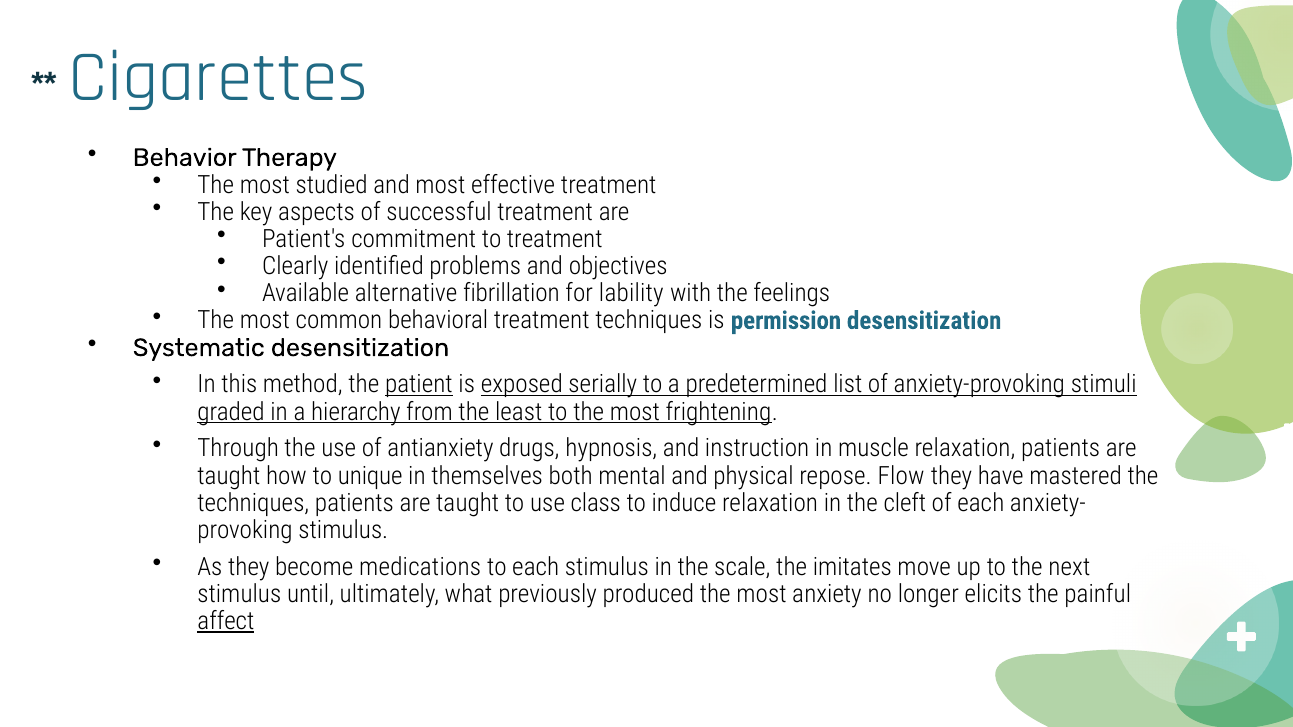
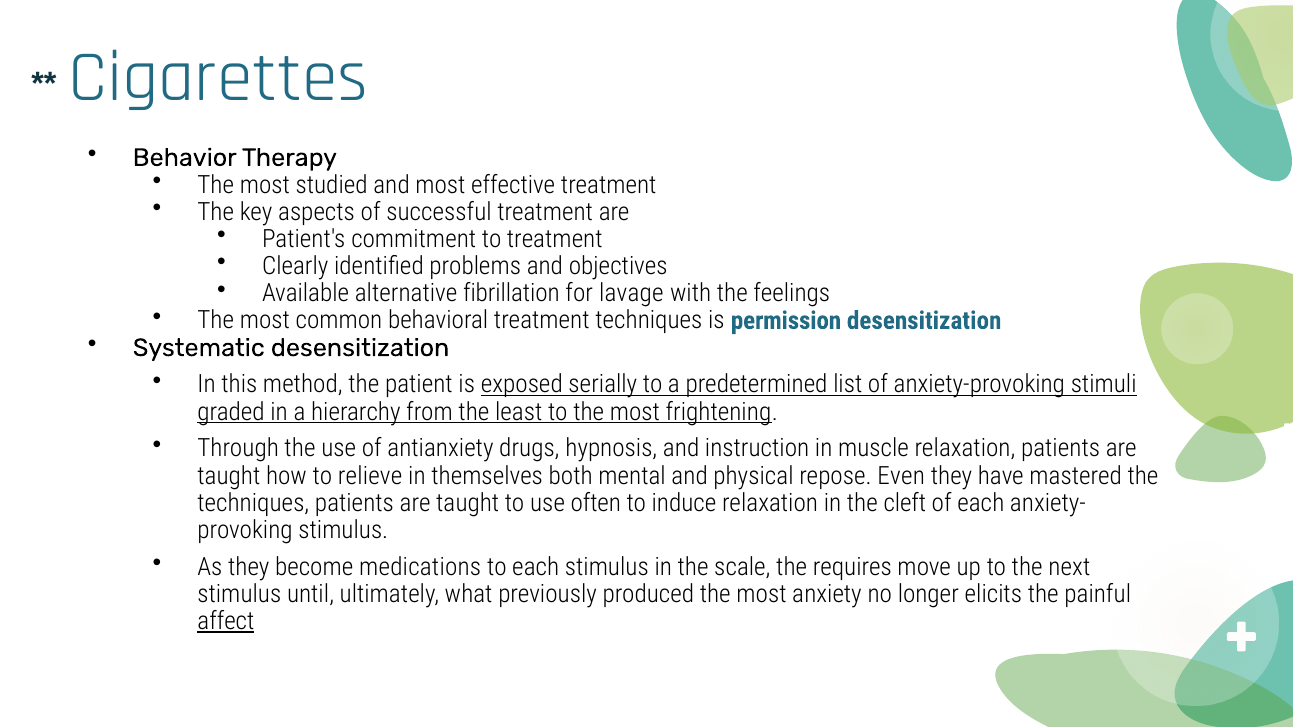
lability: lability -> lavage
patient underline: present -> none
unique: unique -> relieve
Flow: Flow -> Even
class: class -> often
imitates: imitates -> requires
